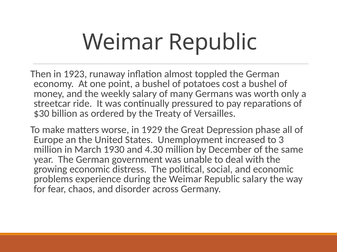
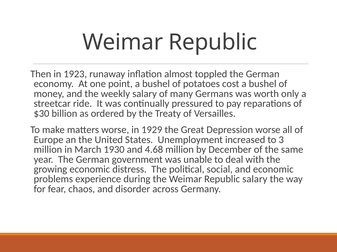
Depression phase: phase -> worse
4.30: 4.30 -> 4.68
